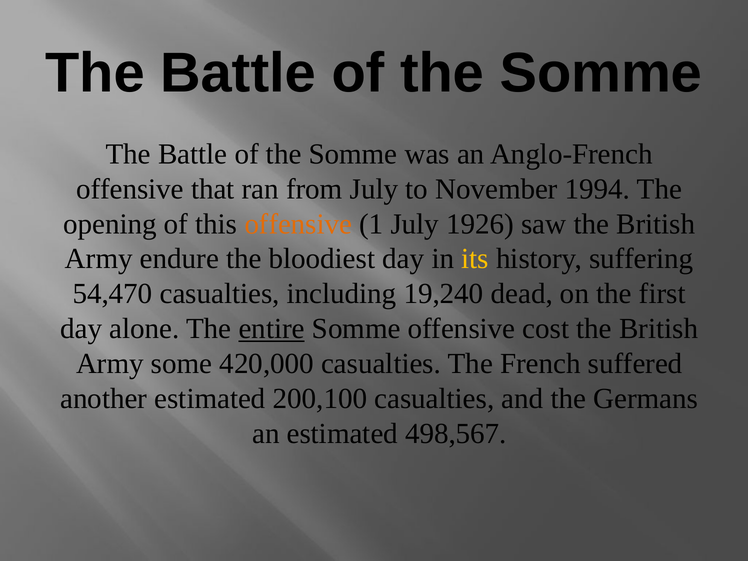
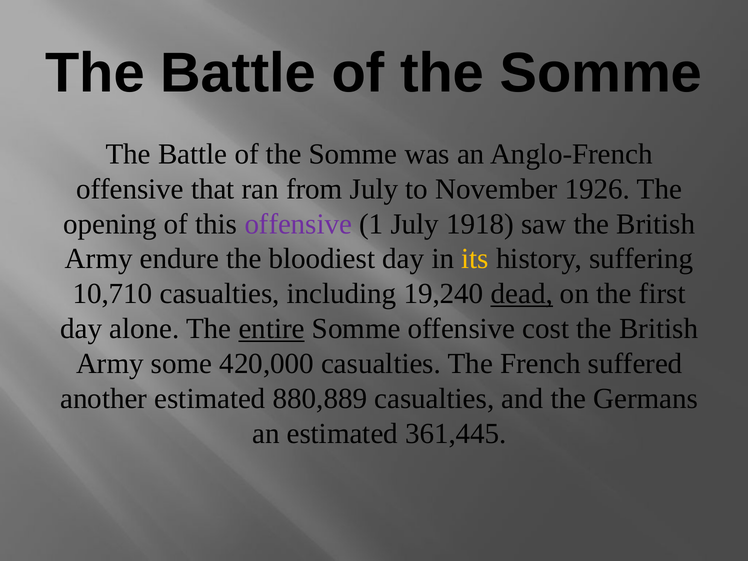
1994: 1994 -> 1926
offensive at (298, 224) colour: orange -> purple
1926: 1926 -> 1918
54,470: 54,470 -> 10,710
dead underline: none -> present
200,100: 200,100 -> 880,889
498,567: 498,567 -> 361,445
